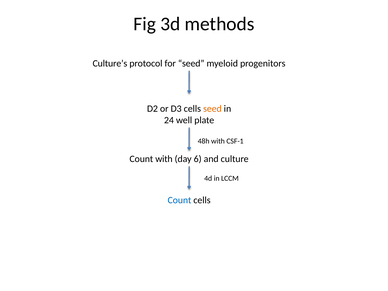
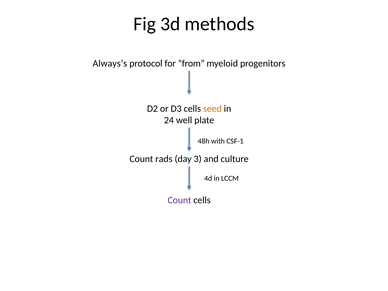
Culture’s: Culture’s -> Always’s
for seed: seed -> from
Count with: with -> rads
6: 6 -> 3
Count at (179, 200) colour: blue -> purple
